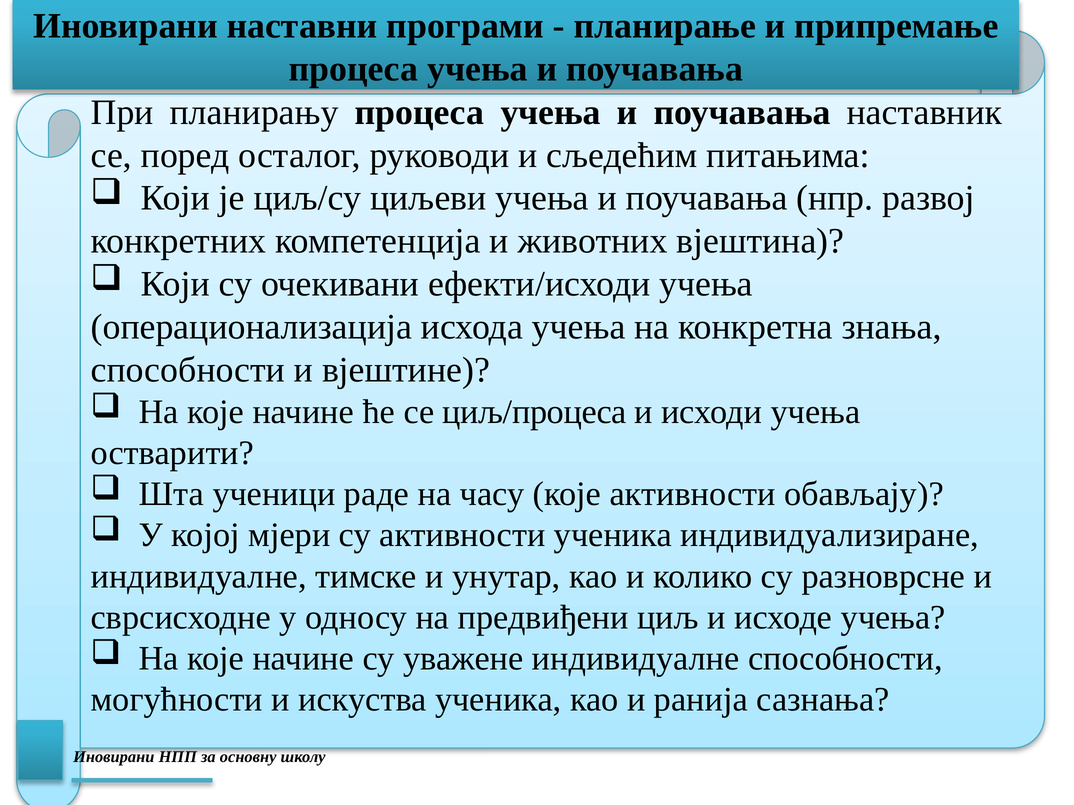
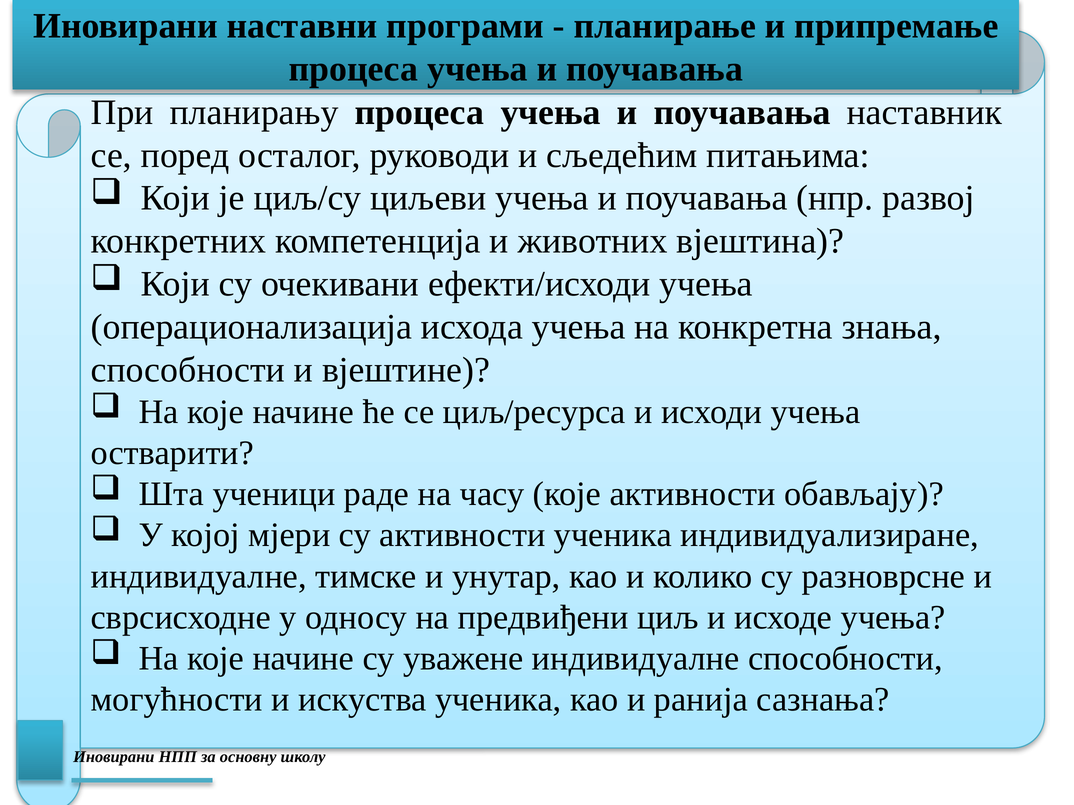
циљ/процеса: циљ/процеса -> циљ/ресурса
